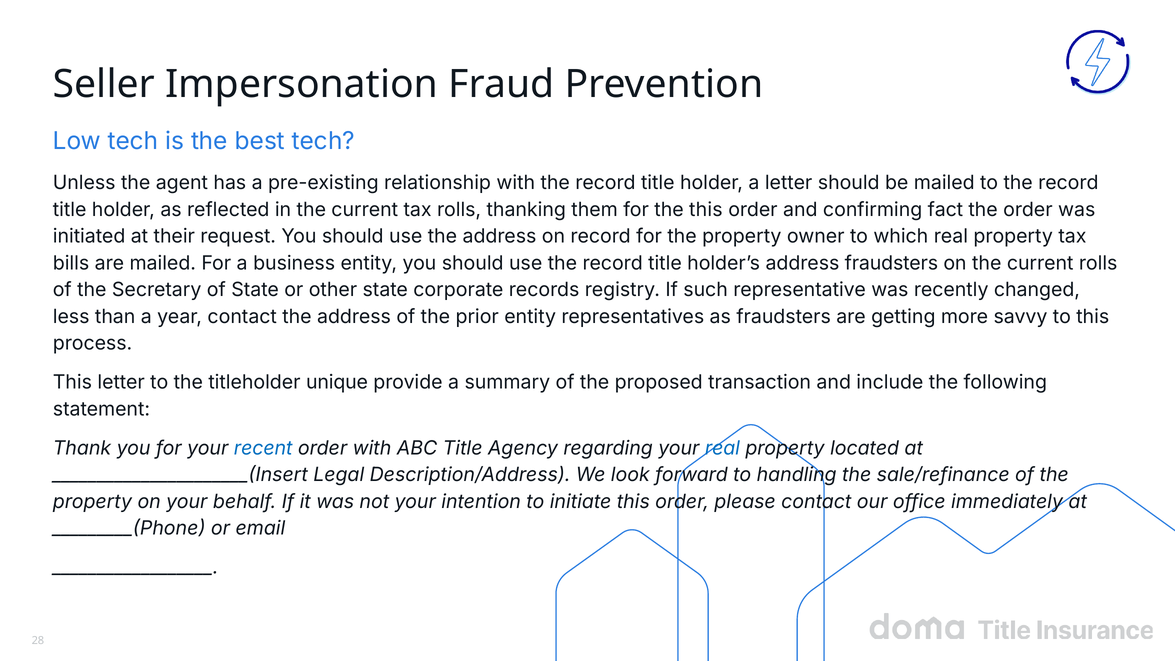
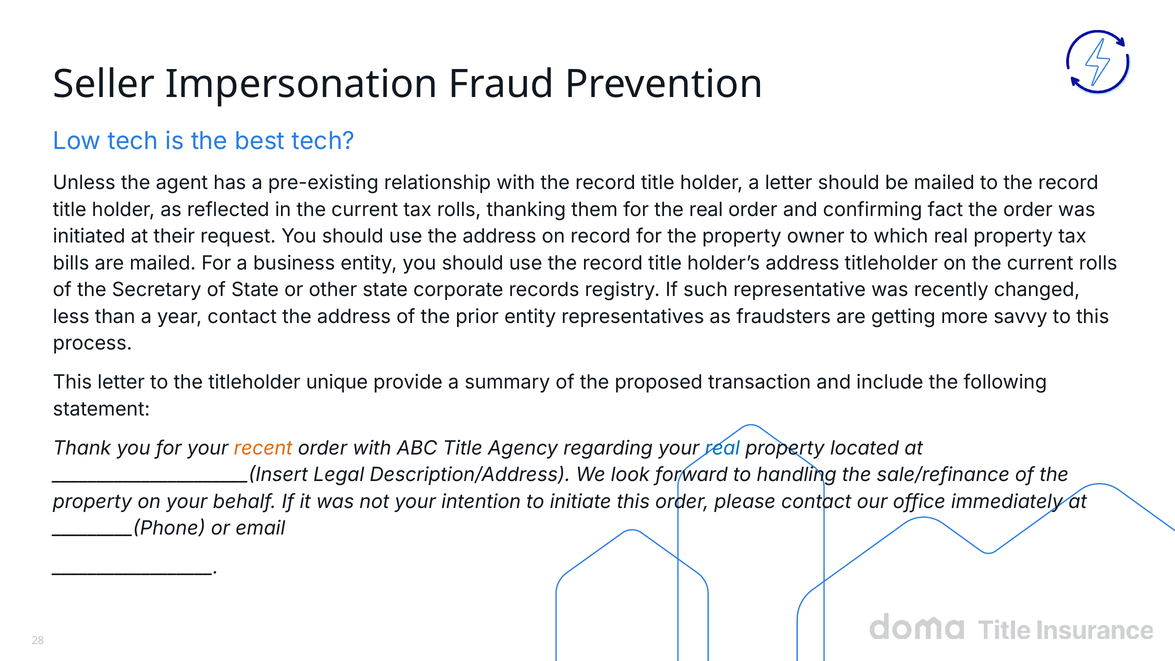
the this: this -> real
address fraudsters: fraudsters -> titleholder
recent colour: blue -> orange
